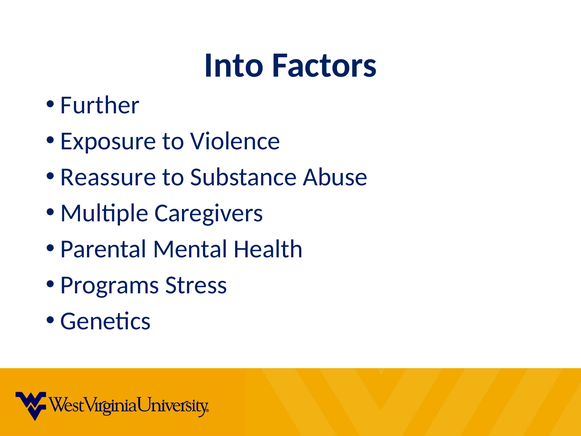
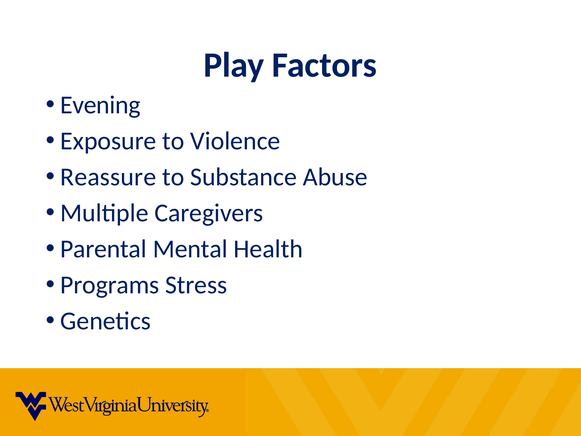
Into: Into -> Play
Further: Further -> Evening
